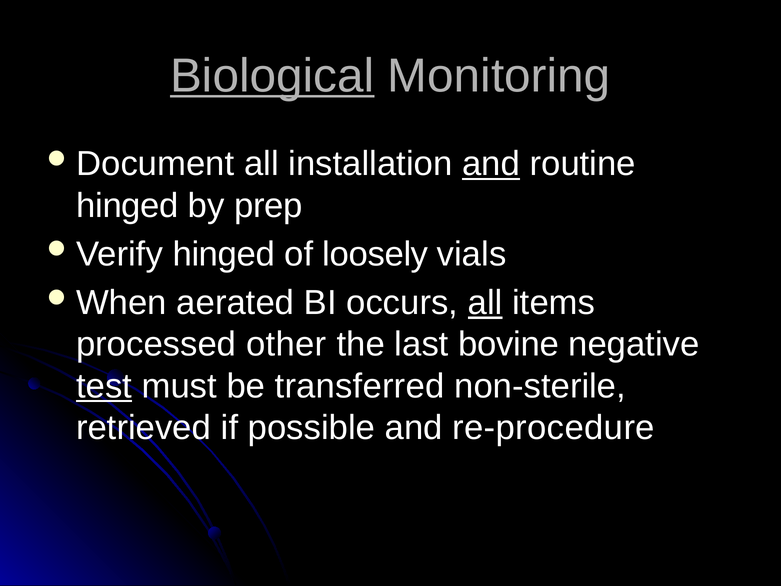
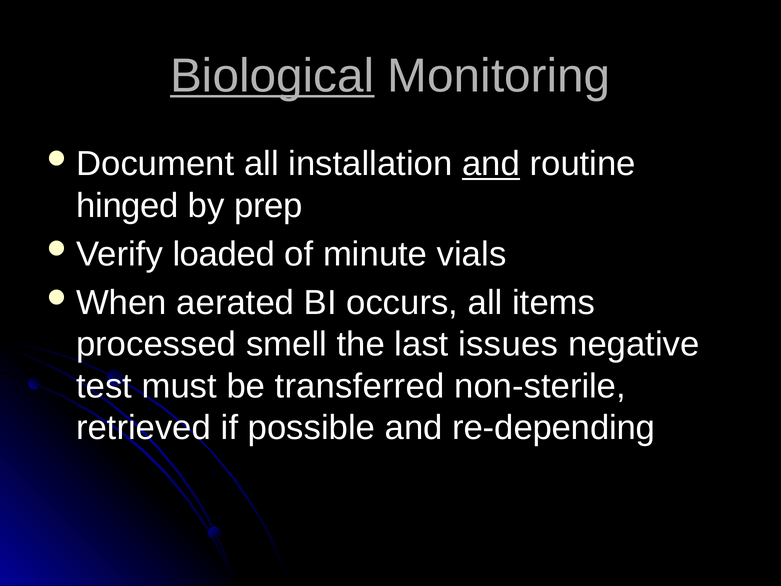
hinged at (224, 254): hinged -> loaded
loosely: loosely -> minute
all at (485, 303) underline: present -> none
other: other -> smell
bovine: bovine -> issues
test underline: present -> none
re-procedure: re-procedure -> re-depending
